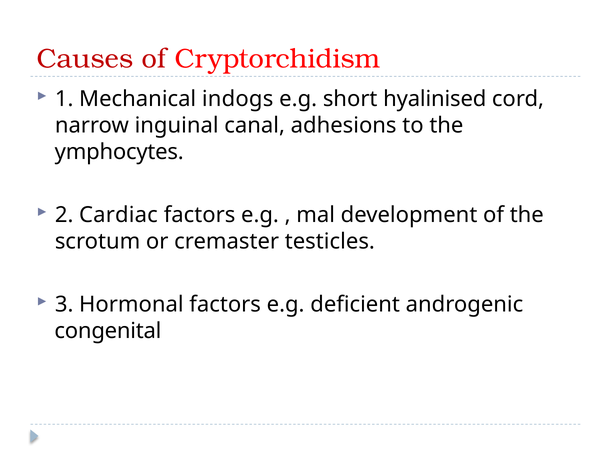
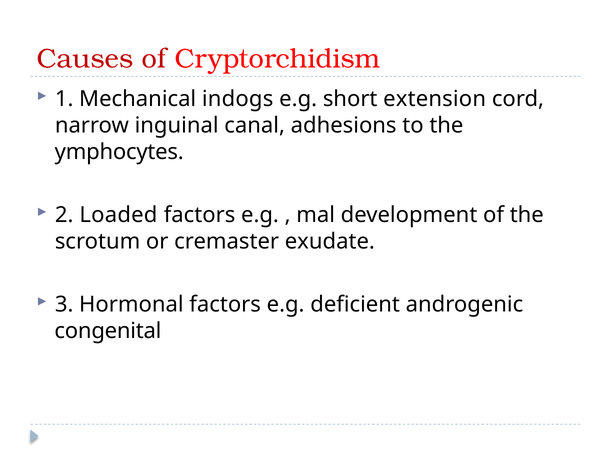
hyalinised: hyalinised -> extension
Cardiac: Cardiac -> Loaded
testicles: testicles -> exudate
